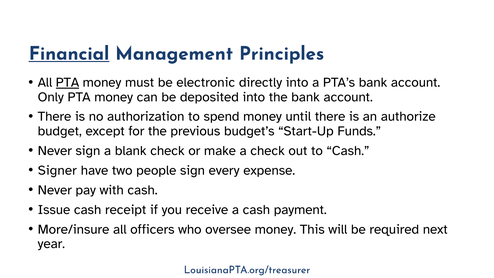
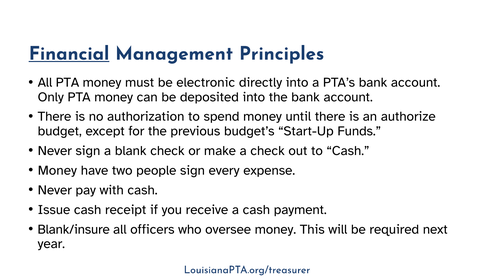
PTA at (67, 82) underline: present -> none
Signer at (57, 170): Signer -> Money
More/insure: More/insure -> Blank/insure
